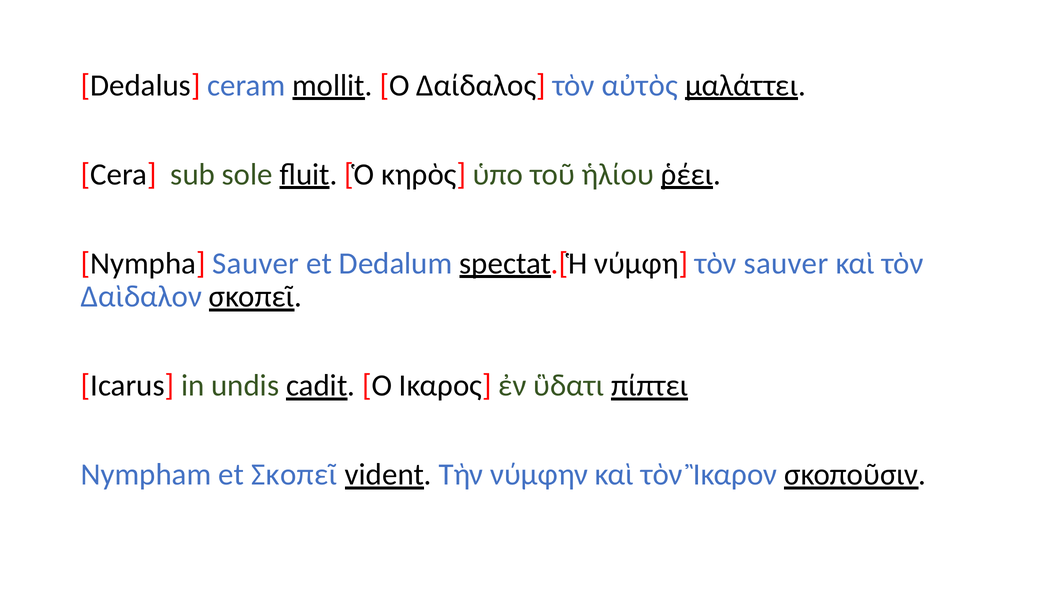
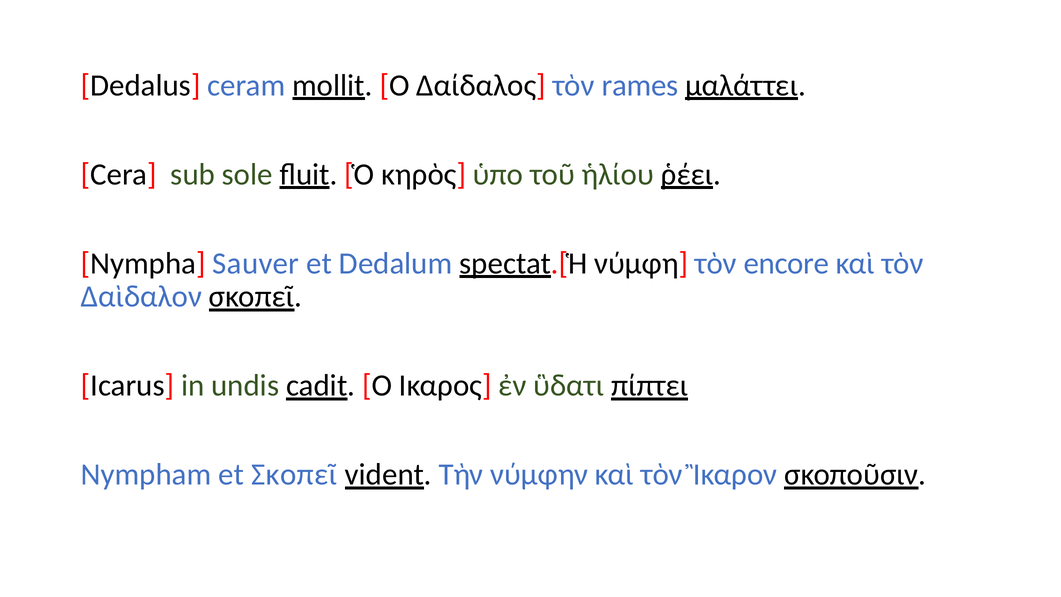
αὐτὸς: αὐτὸς -> rames
τὸν sauver: sauver -> encore
